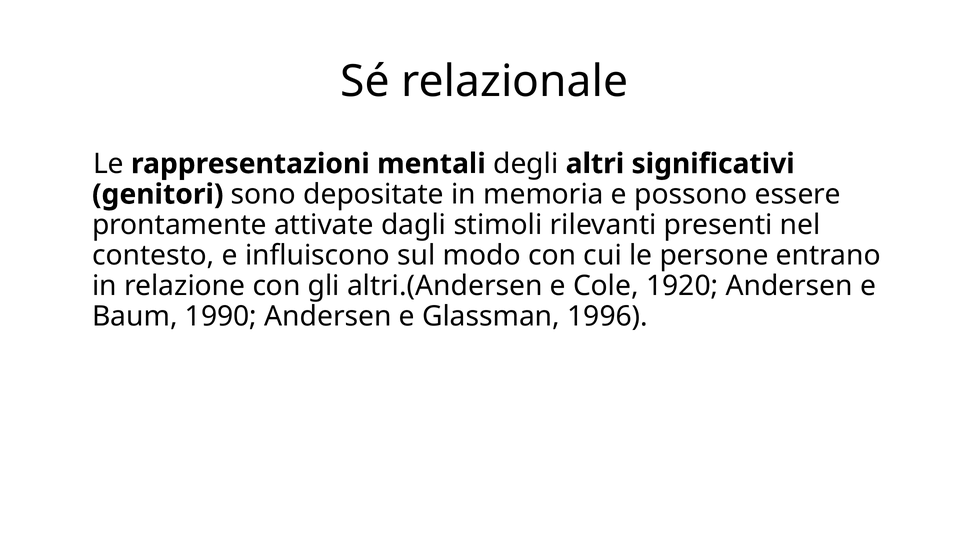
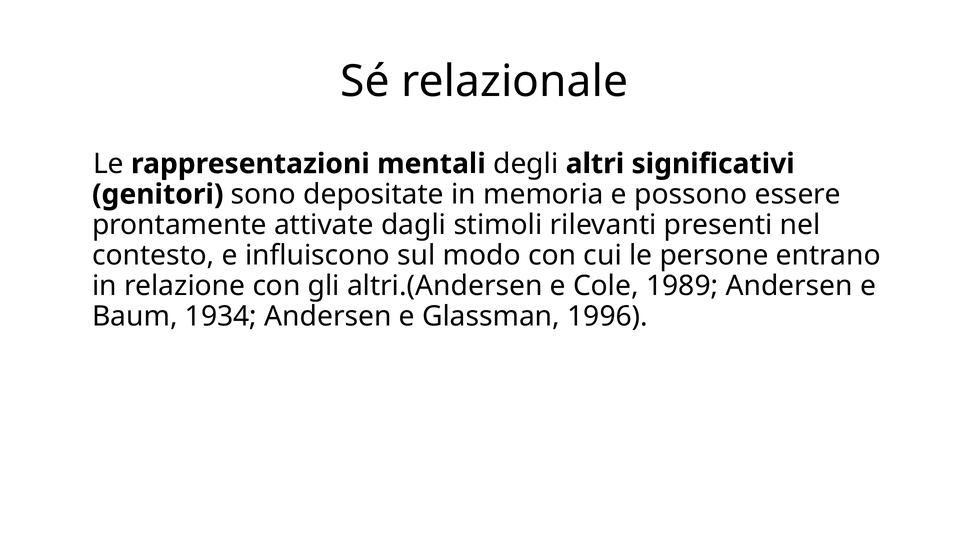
1920: 1920 -> 1989
1990: 1990 -> 1934
